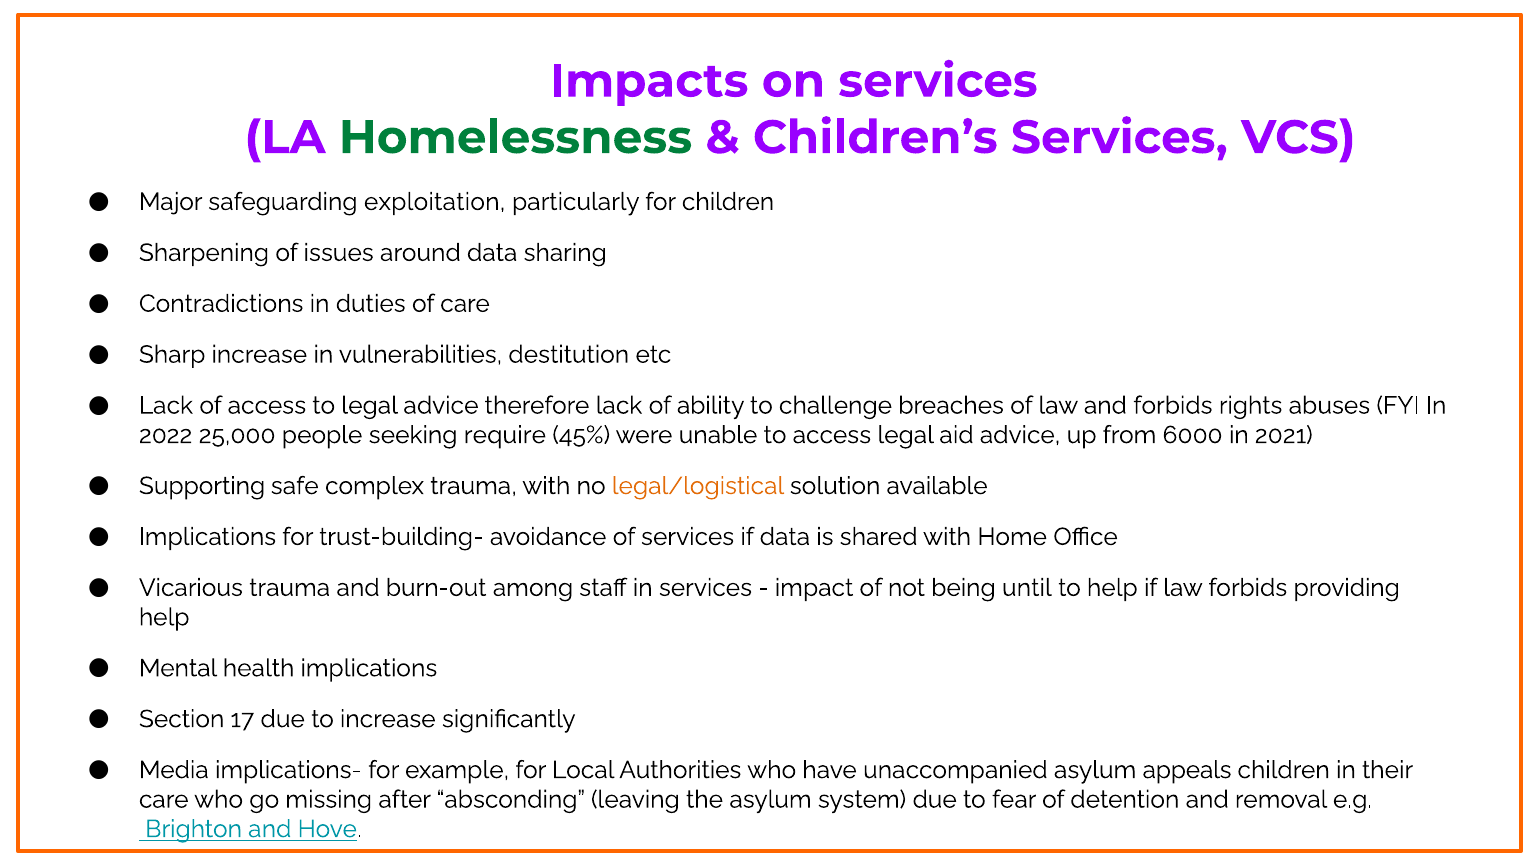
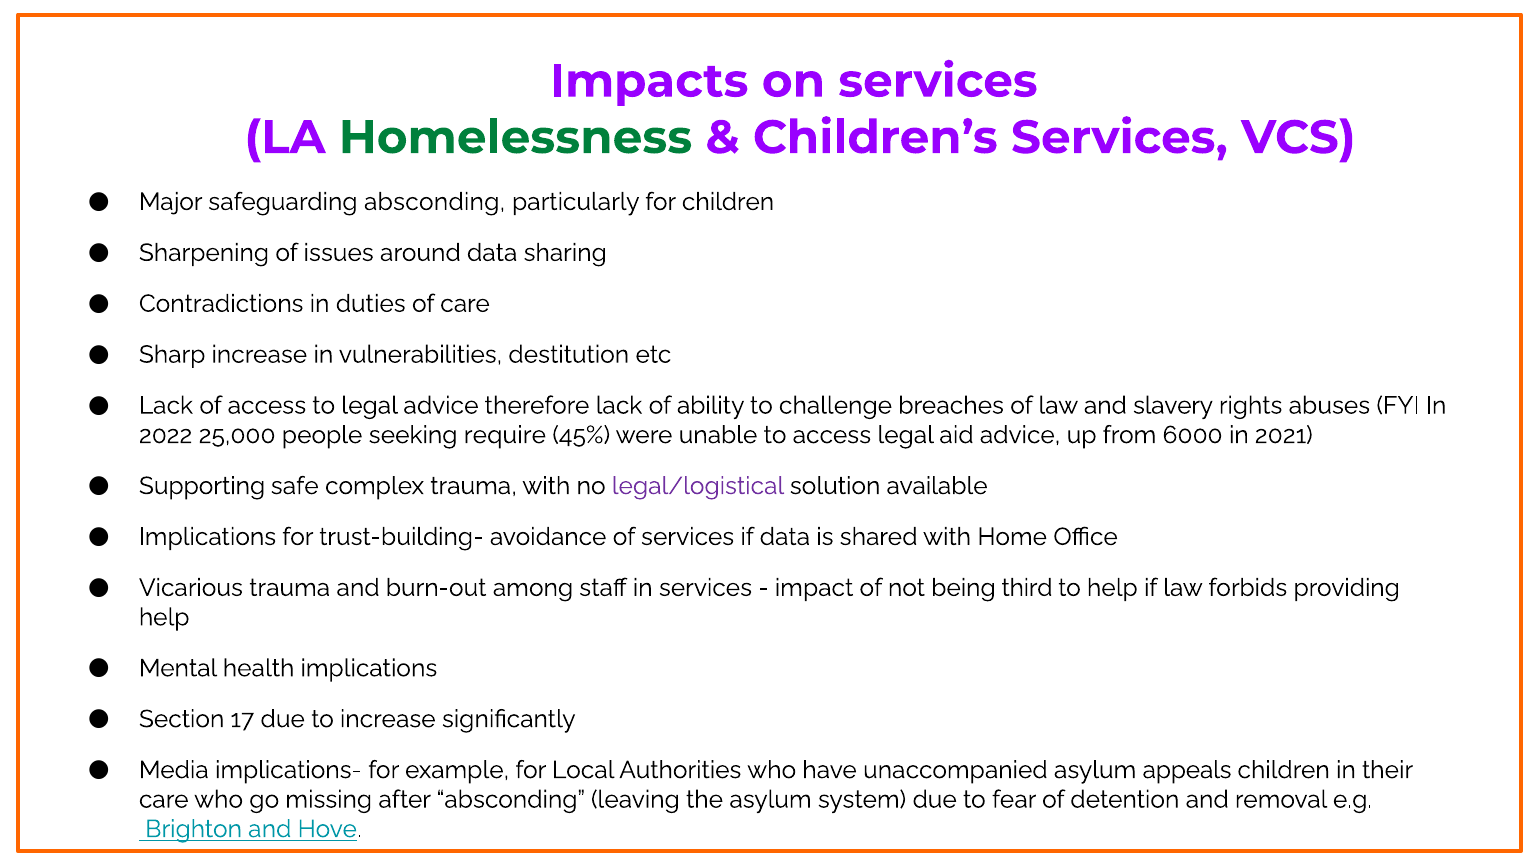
safeguarding exploitation: exploitation -> absconding
and forbids: forbids -> slavery
legal/logistical colour: orange -> purple
until: until -> third
